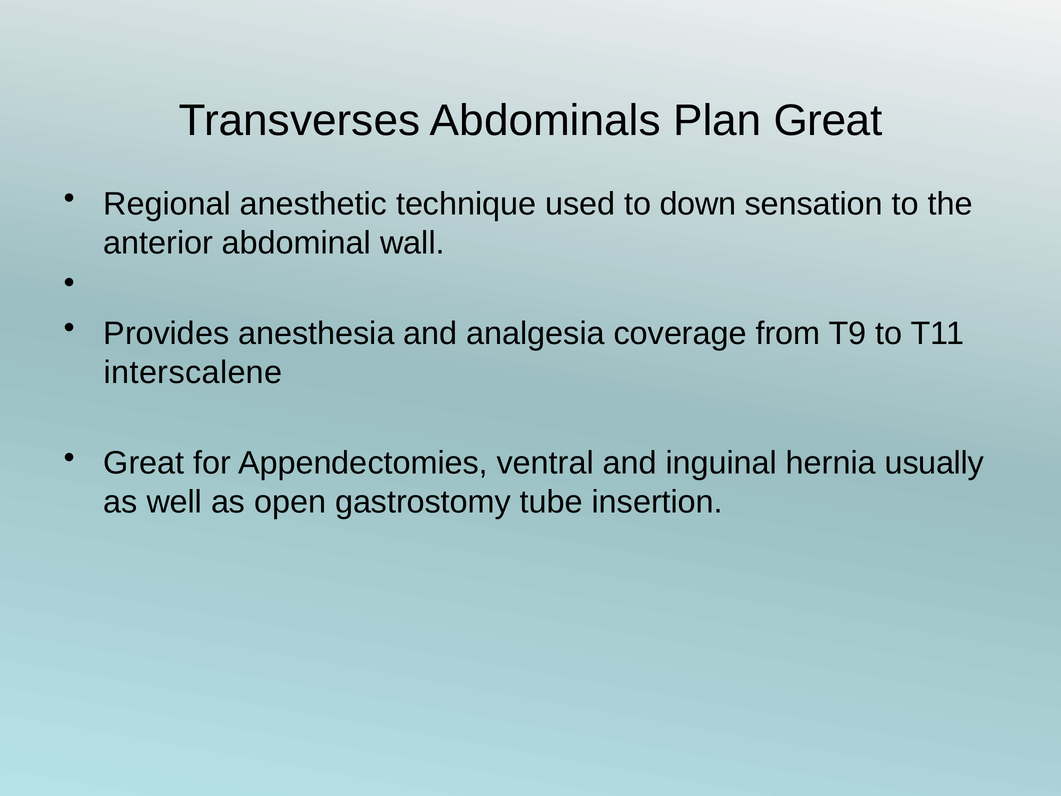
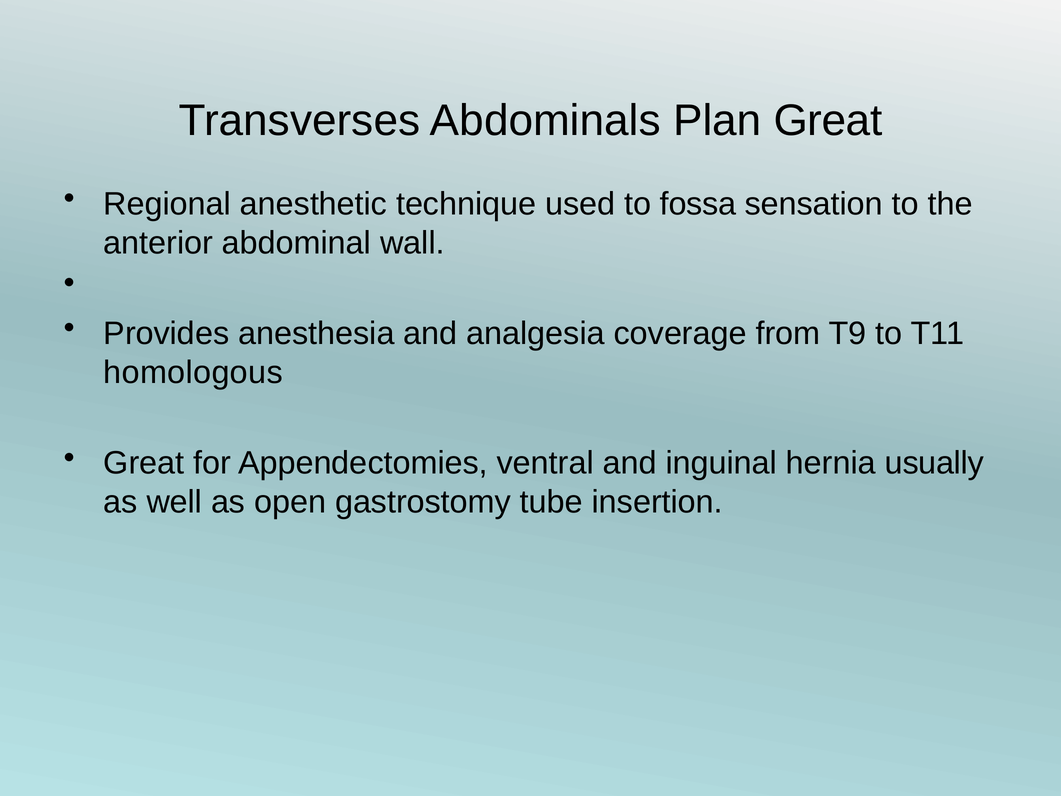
down: down -> fossa
interscalene: interscalene -> homologous
